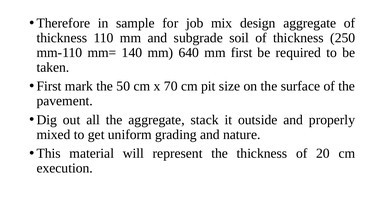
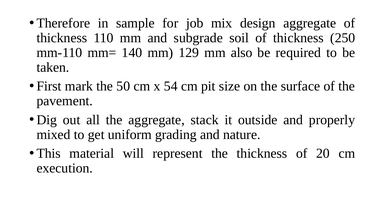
640: 640 -> 129
mm first: first -> also
70: 70 -> 54
